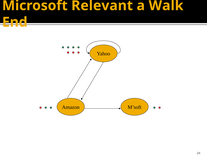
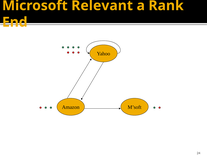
Walk: Walk -> Rank
